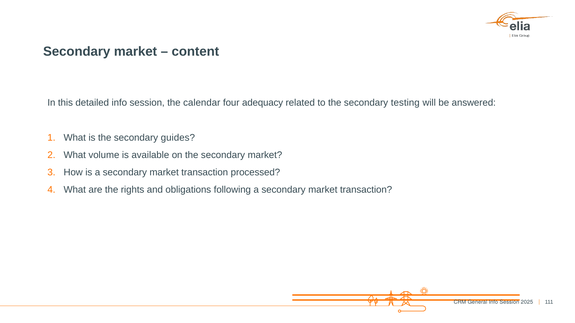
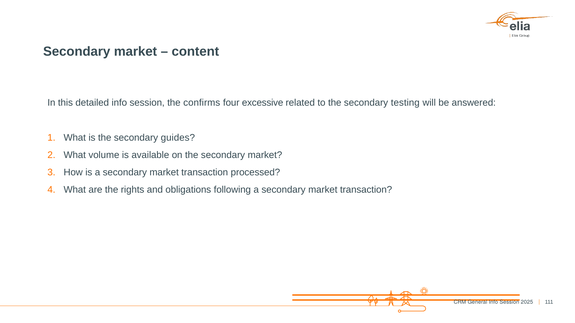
calendar: calendar -> confirms
adequacy: adequacy -> excessive
